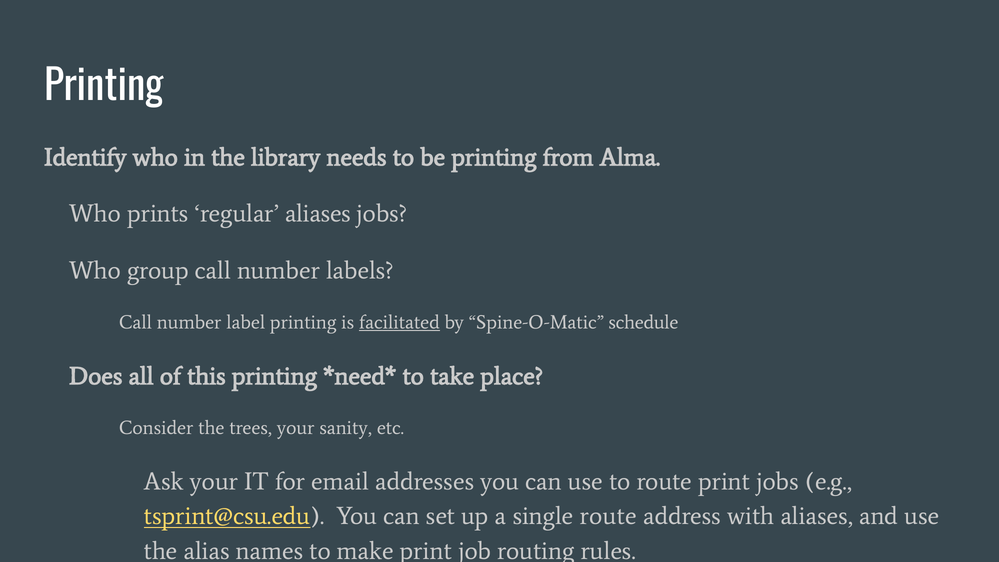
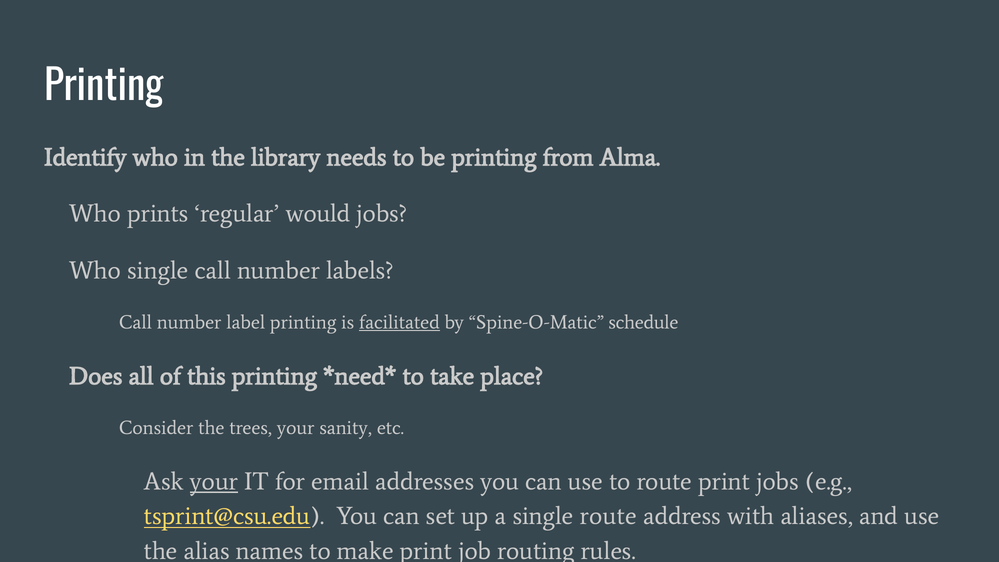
regular aliases: aliases -> would
Who group: group -> single
your at (214, 482) underline: none -> present
